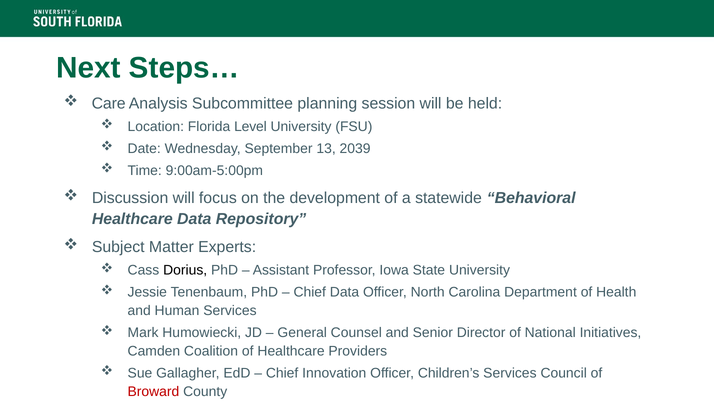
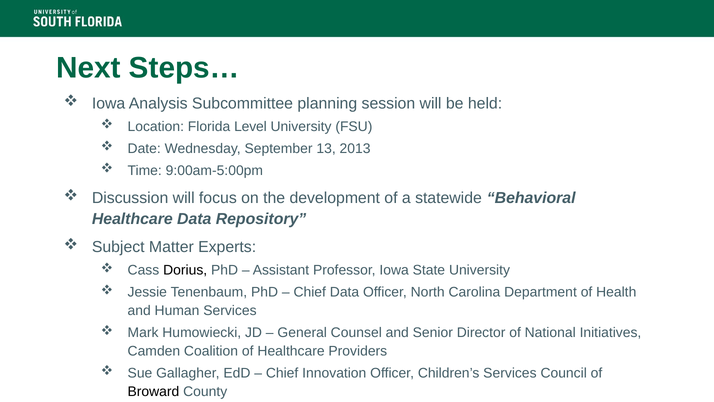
Care at (109, 103): Care -> Iowa
2039: 2039 -> 2013
Broward colour: red -> black
